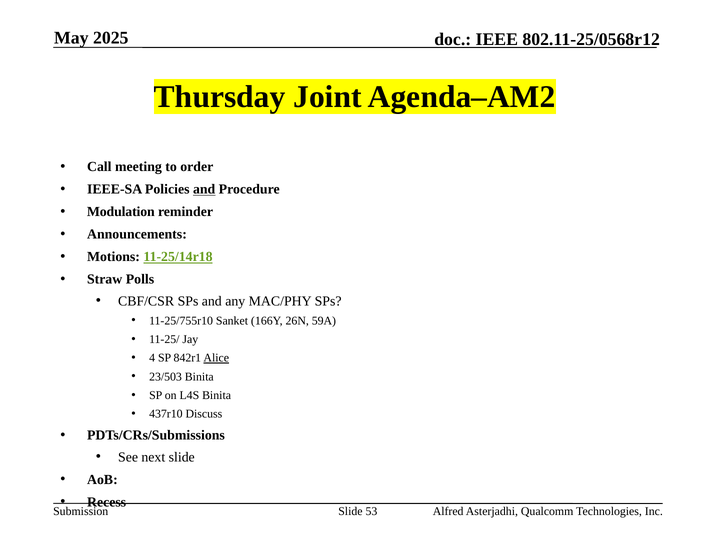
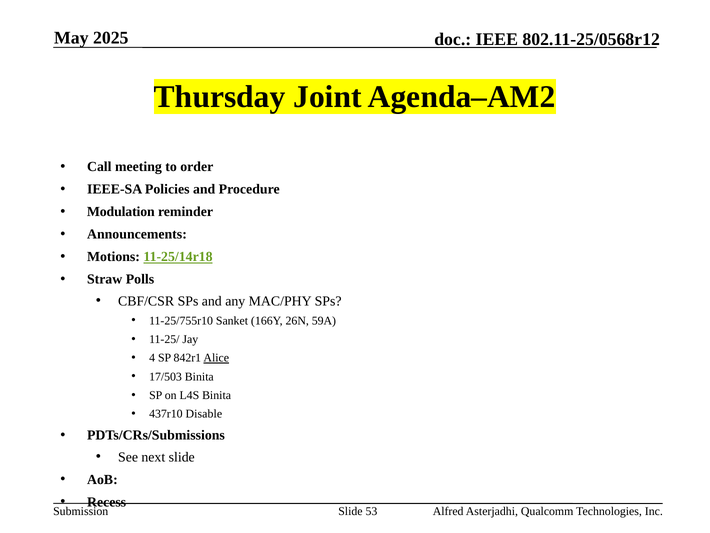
and at (204, 189) underline: present -> none
23/503: 23/503 -> 17/503
Discuss: Discuss -> Disable
